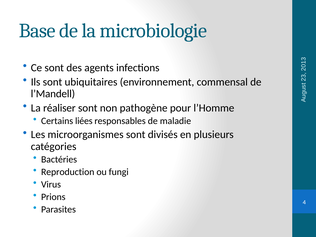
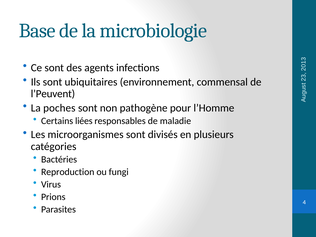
l’Mandell: l’Mandell -> l’Peuvent
réaliser: réaliser -> poches
